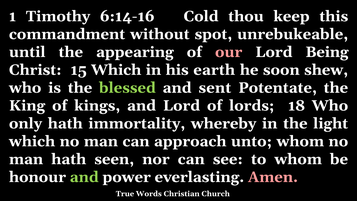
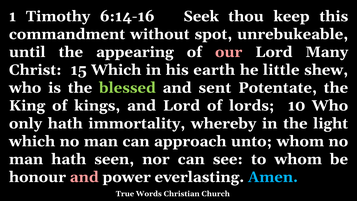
Cold: Cold -> Seek
Being: Being -> Many
soon: soon -> little
18: 18 -> 10
and at (84, 177) colour: light green -> pink
Amen colour: pink -> light blue
